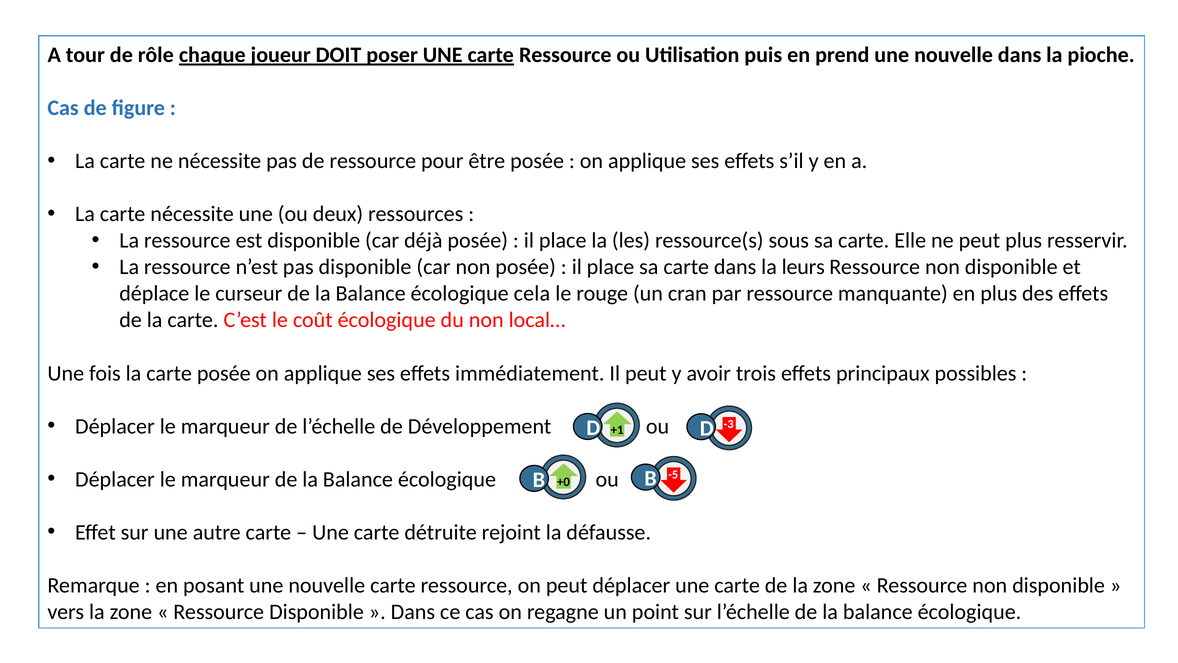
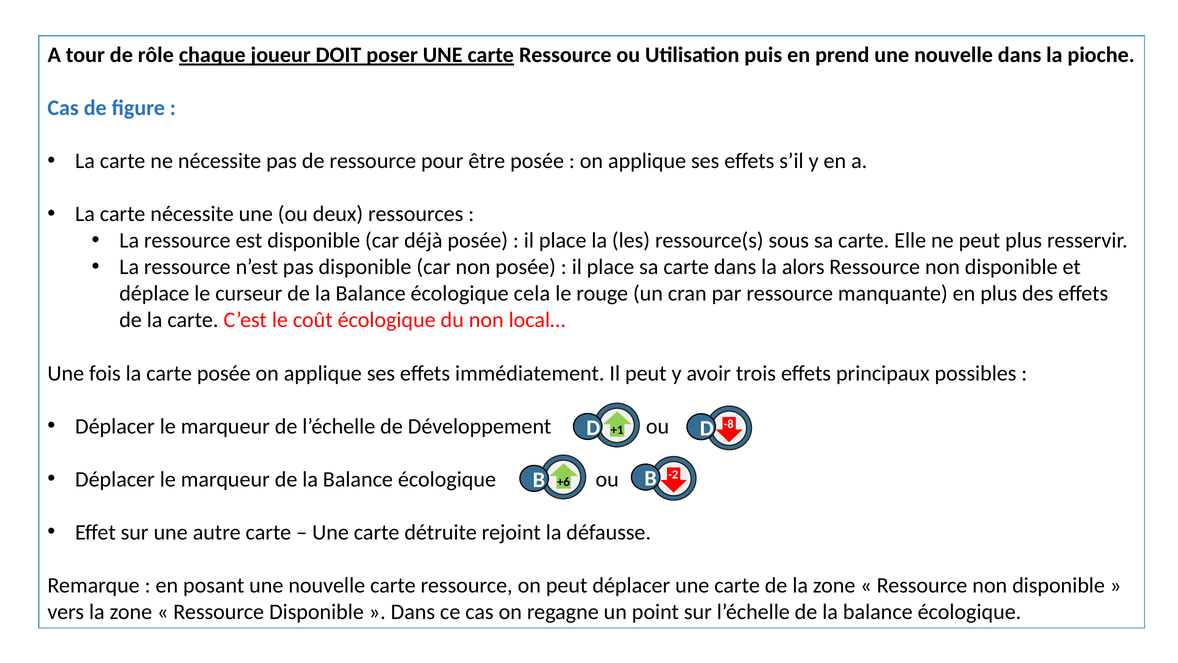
leurs: leurs -> alors
-3: -3 -> -8
-5: -5 -> -2
+0: +0 -> +6
